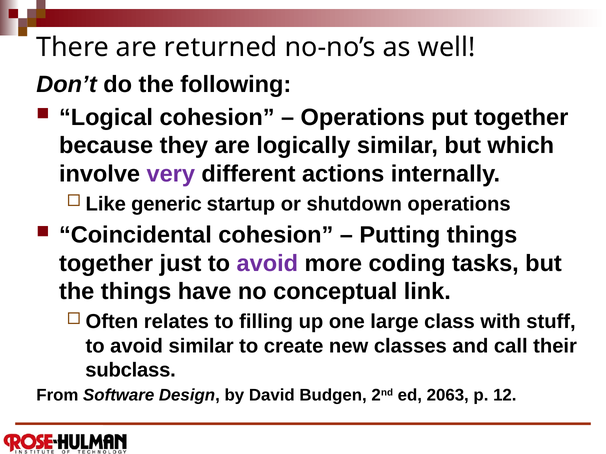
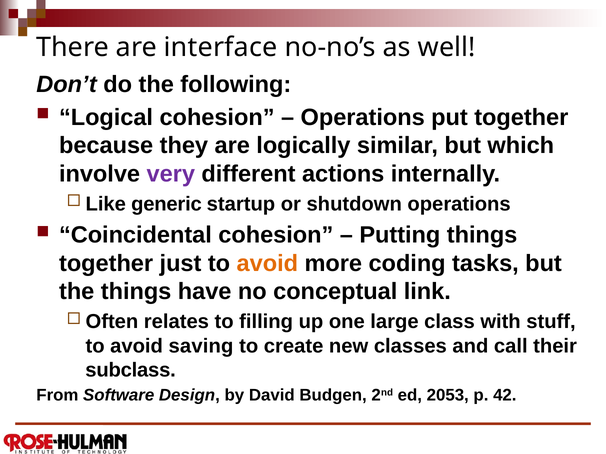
returned: returned -> interface
avoid at (267, 264) colour: purple -> orange
avoid similar: similar -> saving
2063: 2063 -> 2053
12: 12 -> 42
